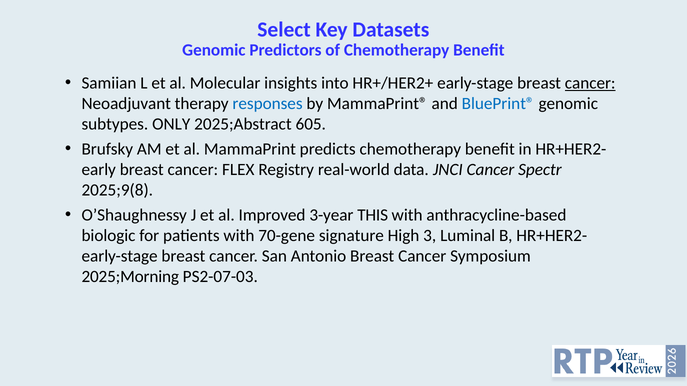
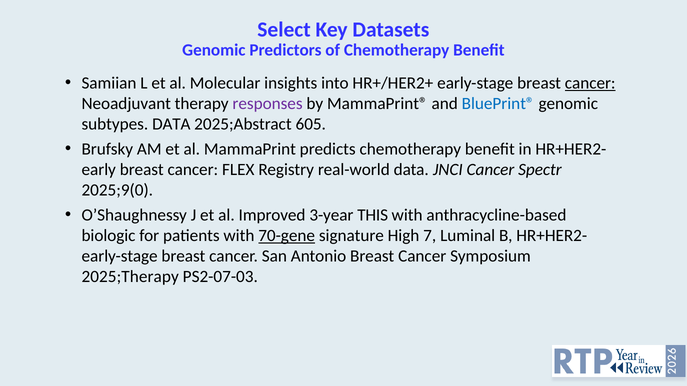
responses colour: blue -> purple
subtypes ONLY: ONLY -> DATA
2025;9(8: 2025;9(8 -> 2025;9(0
70-gene underline: none -> present
3: 3 -> 7
2025;Morning: 2025;Morning -> 2025;Therapy
